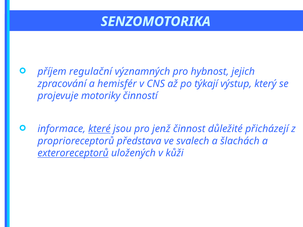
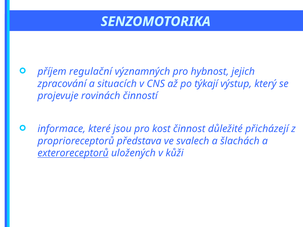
hemisfér: hemisfér -> situacích
motoriky: motoriky -> rovinách
které underline: present -> none
jenž: jenž -> kost
